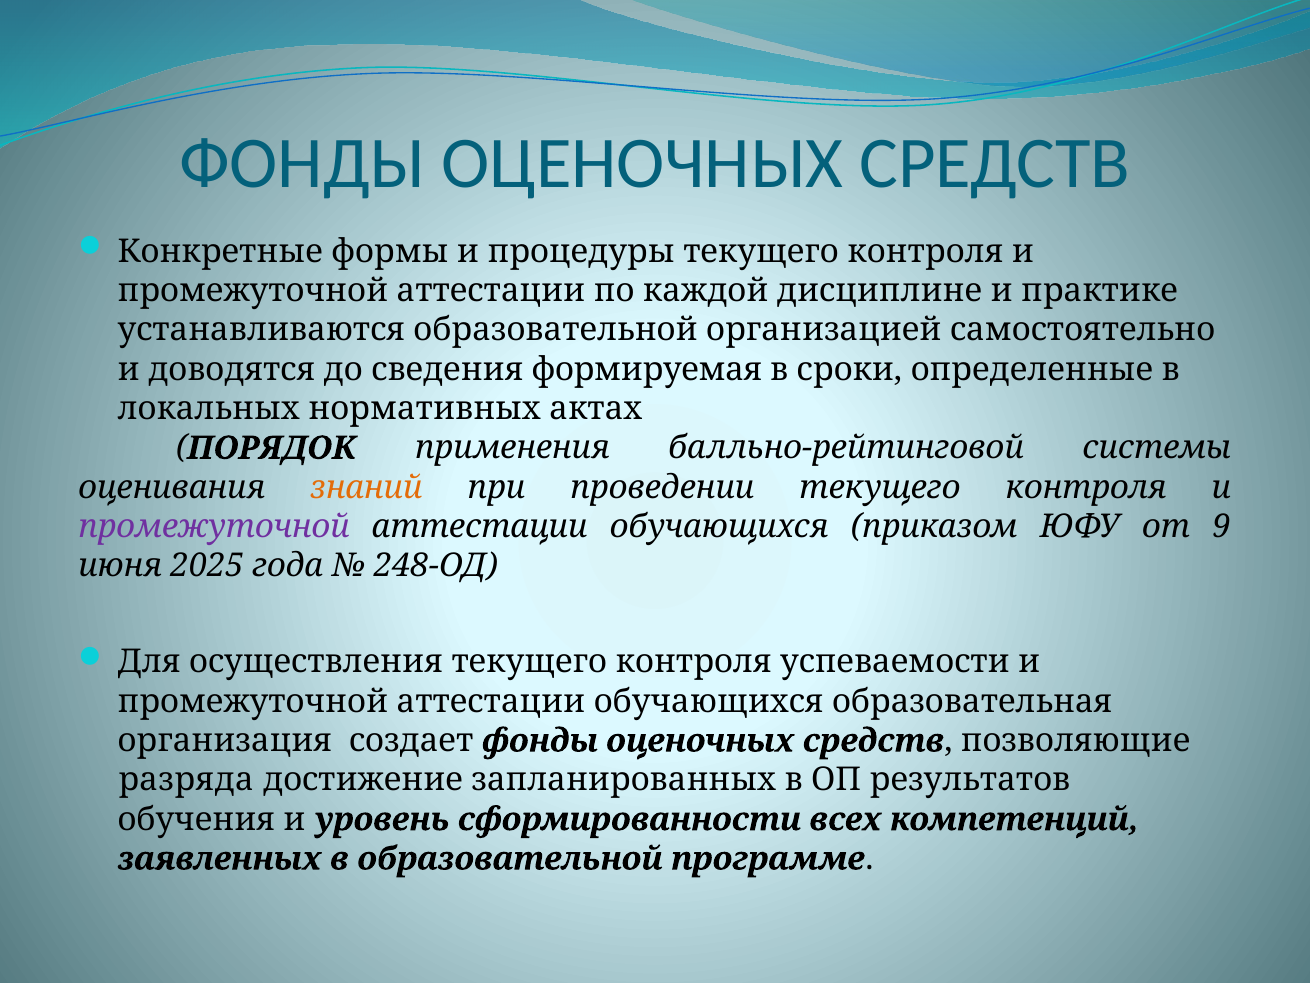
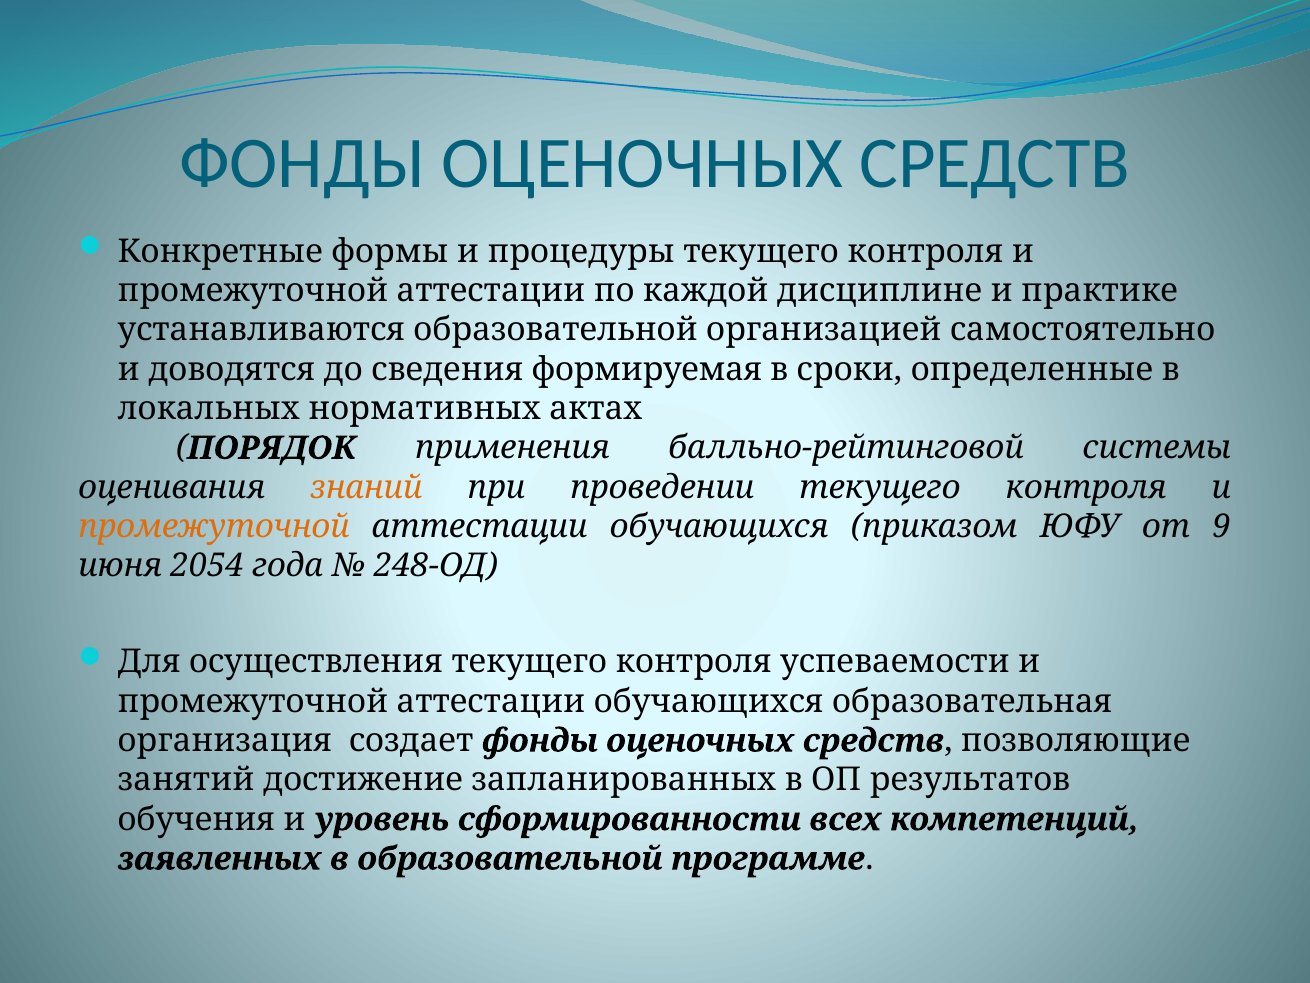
промежуточной at (214, 526) colour: purple -> orange
2025: 2025 -> 2054
разряда: разряда -> занятий
